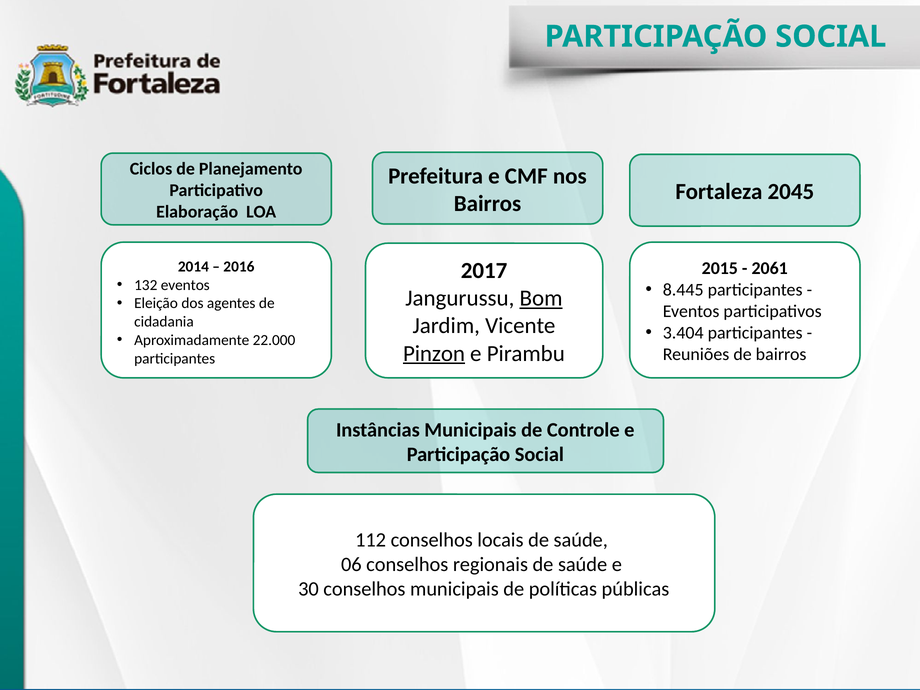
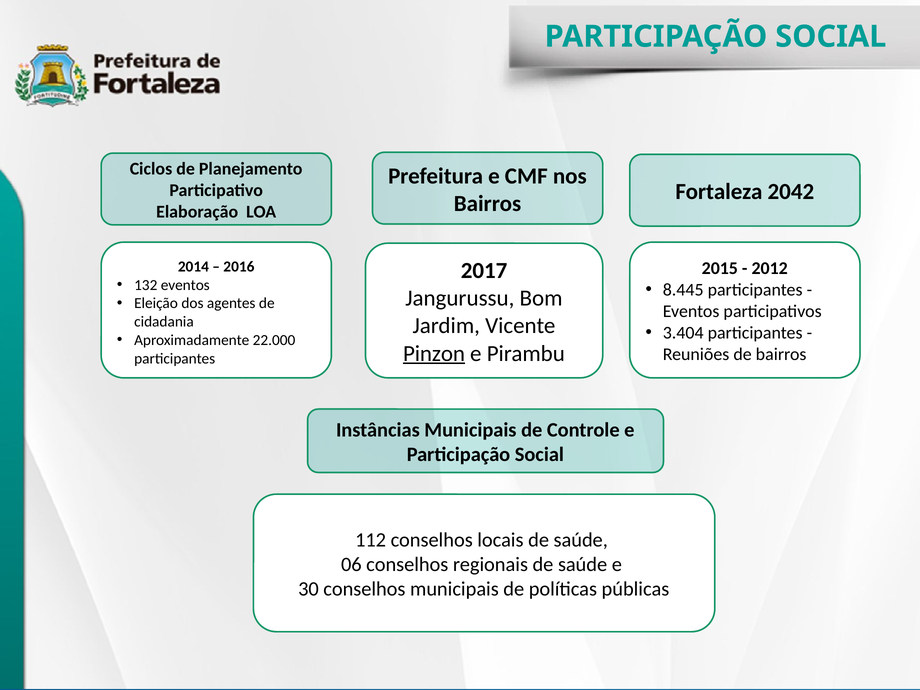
2045: 2045 -> 2042
2061: 2061 -> 2012
Bom underline: present -> none
